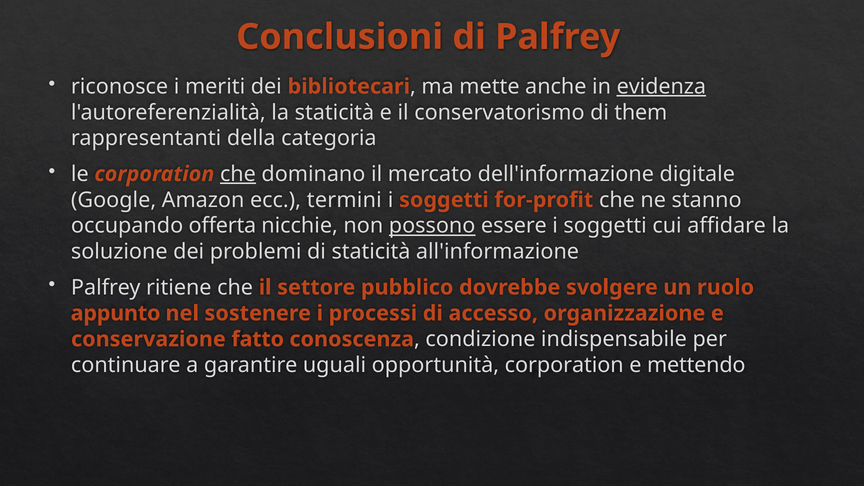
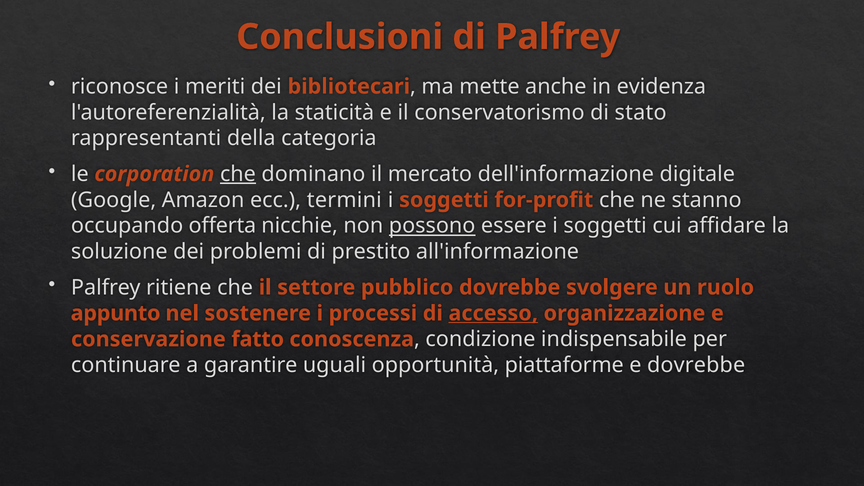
evidenza underline: present -> none
them: them -> stato
di staticità: staticità -> prestito
accesso underline: none -> present
opportunità corporation: corporation -> piattaforme
e mettendo: mettendo -> dovrebbe
